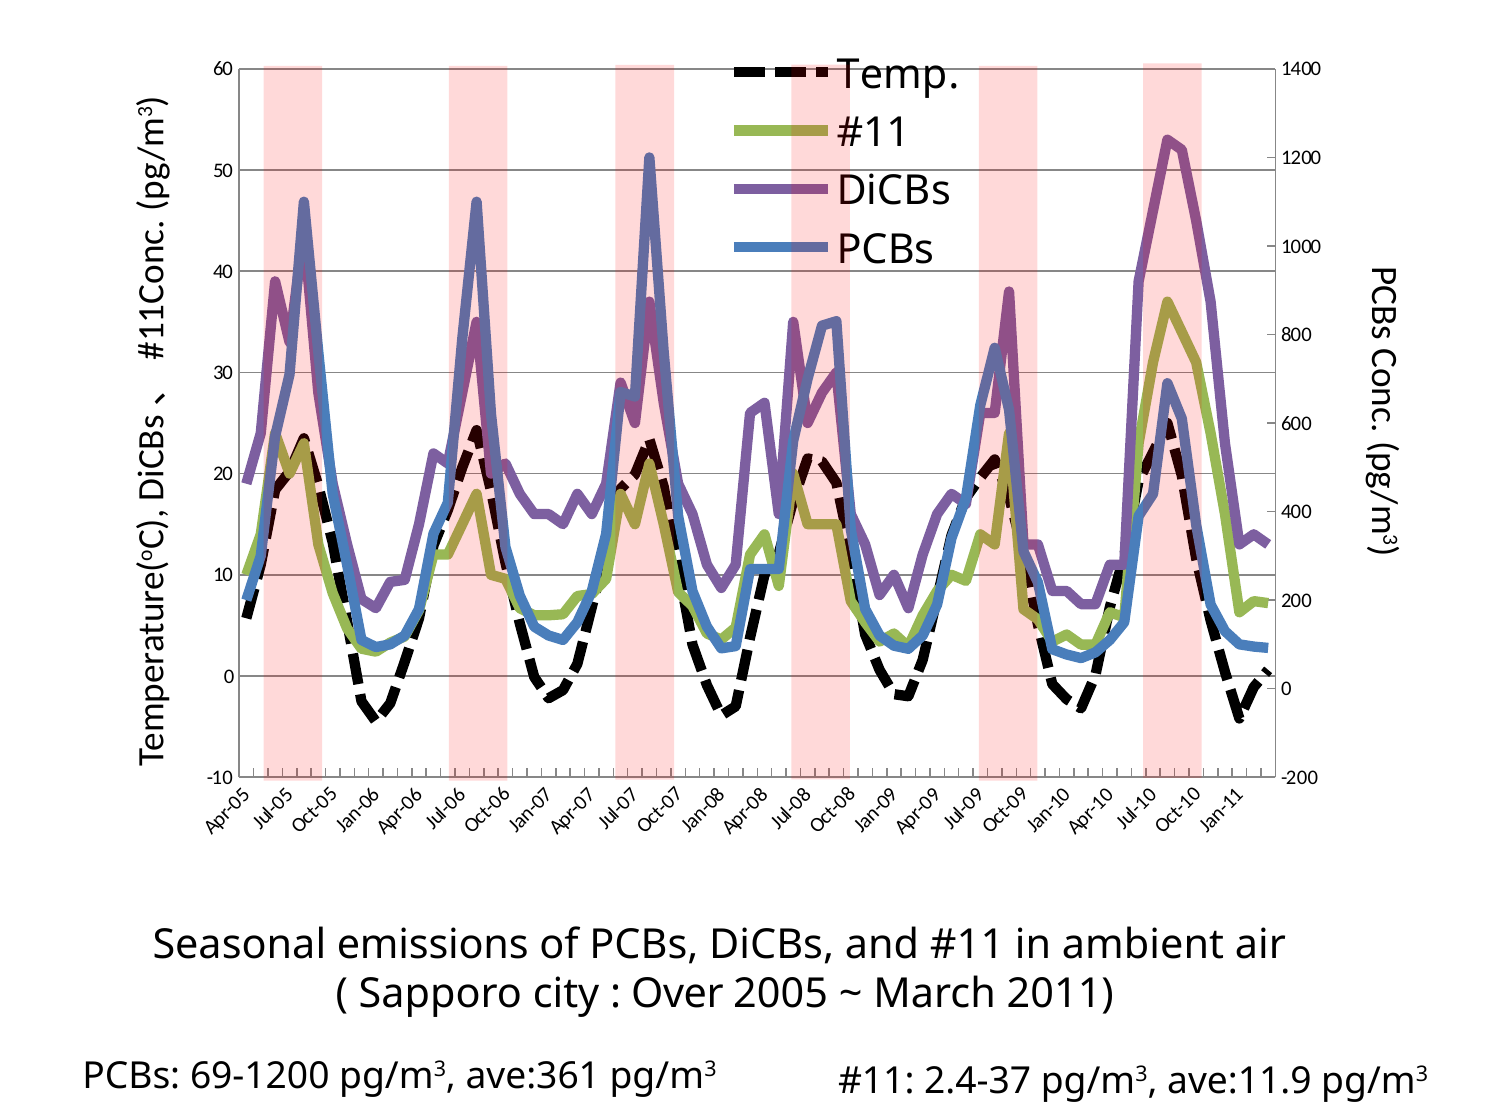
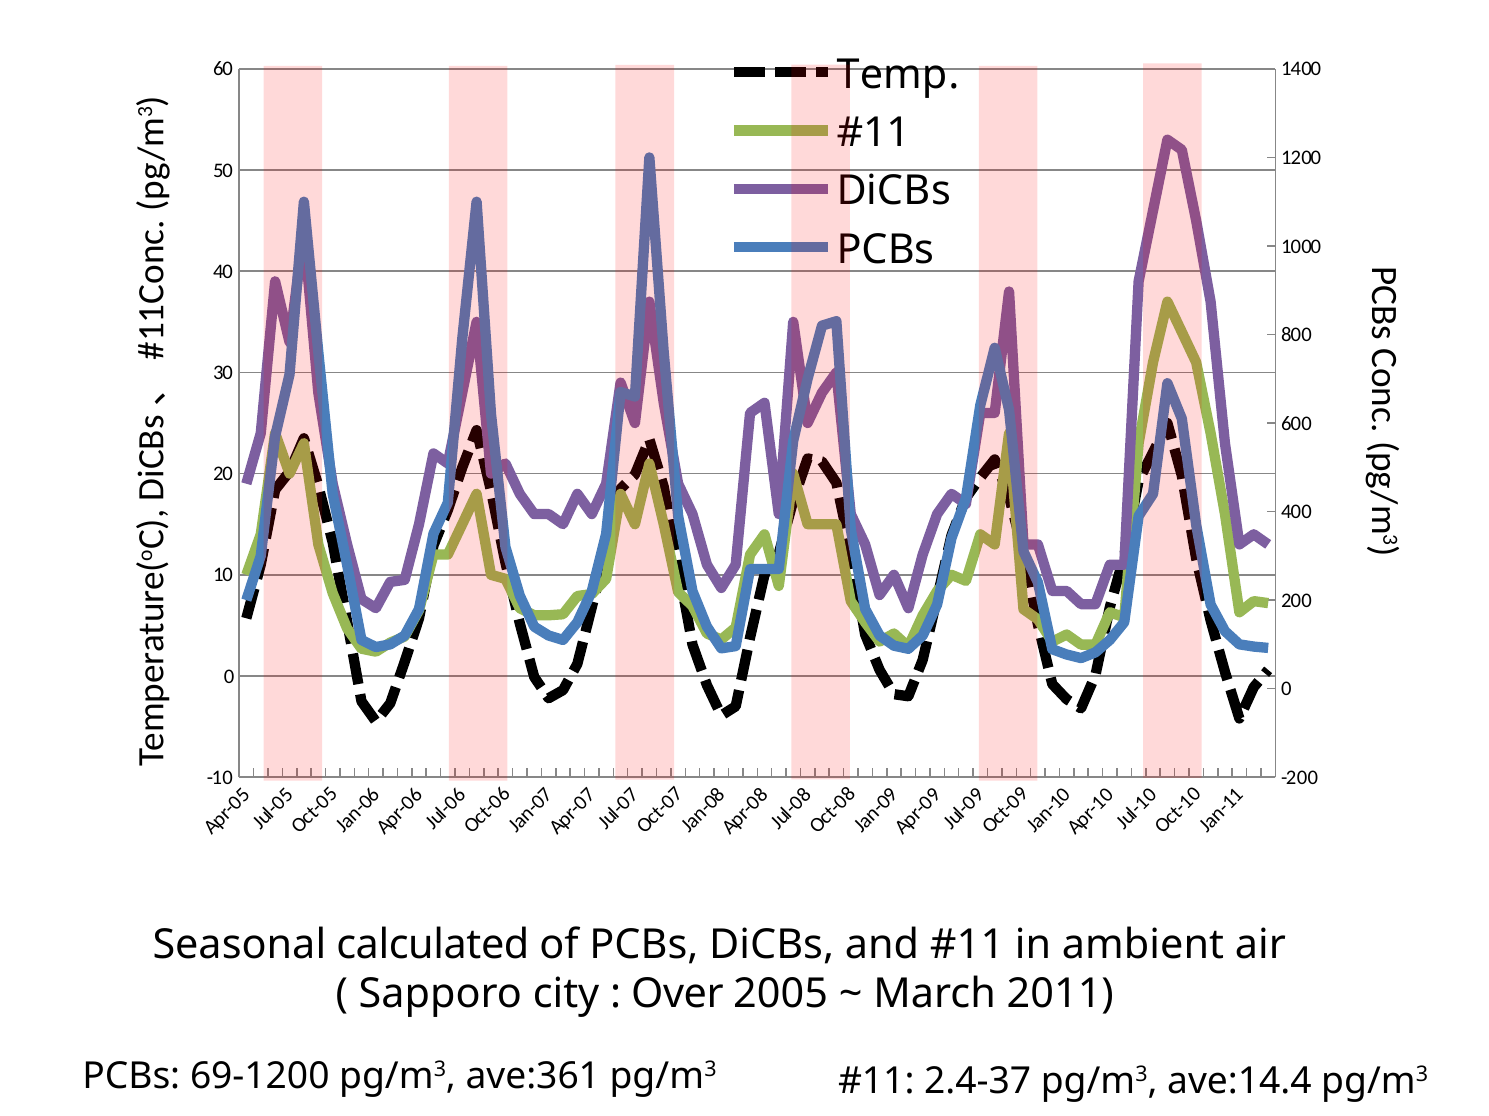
emissions: emissions -> calculated
ave:11.9: ave:11.9 -> ave:14.4
